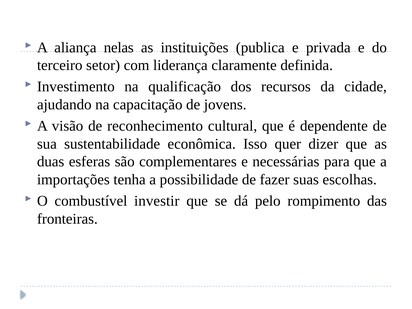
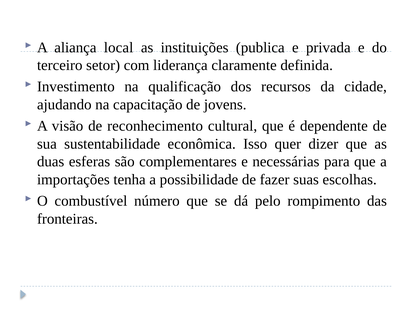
nelas: nelas -> local
investir: investir -> número
